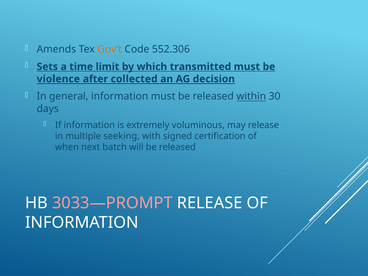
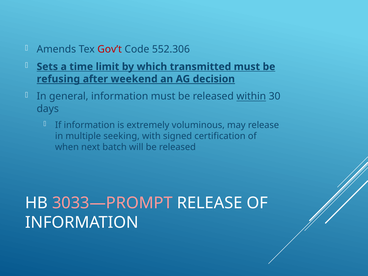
Gov’t colour: orange -> red
violence: violence -> refusing
collected: collected -> weekend
